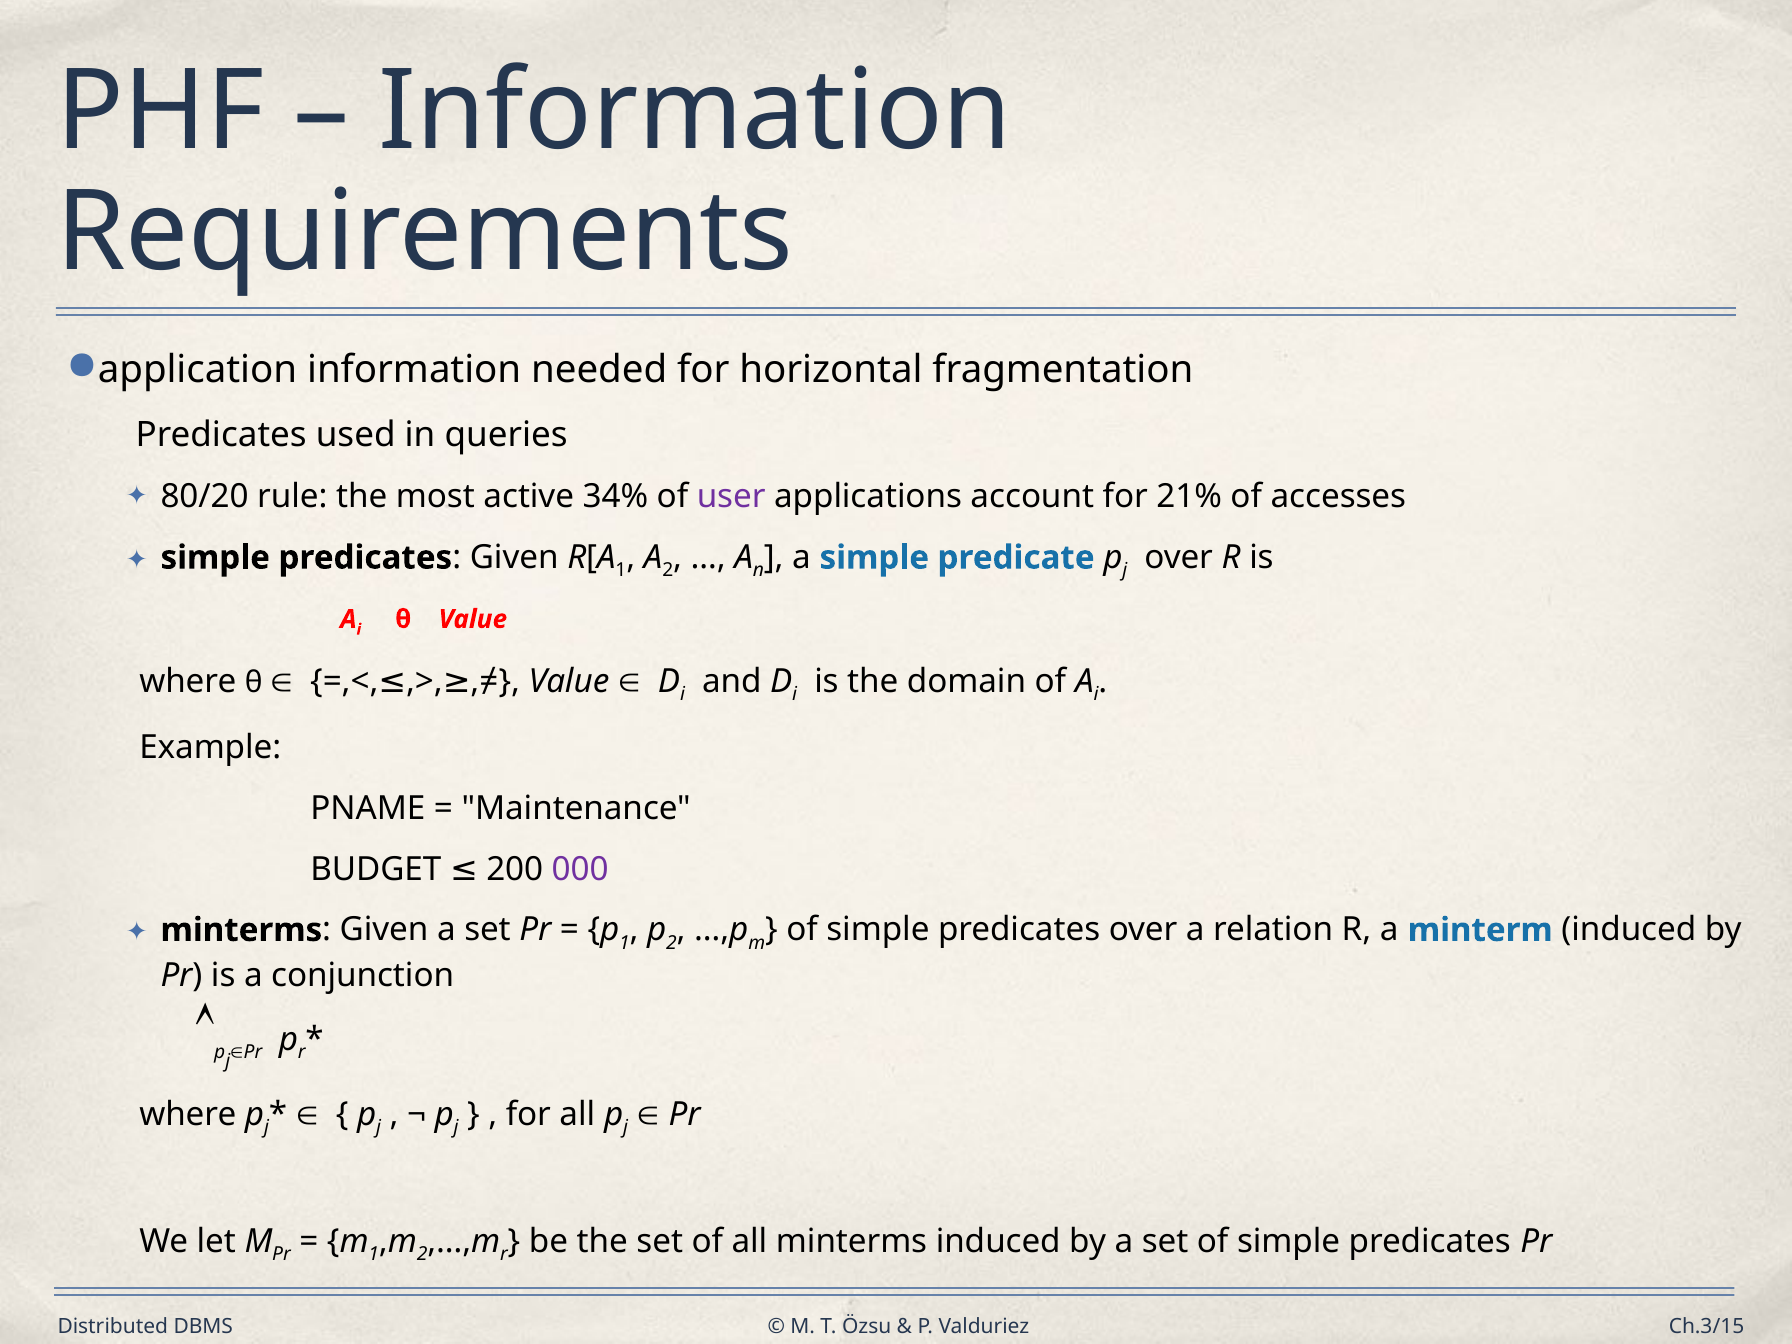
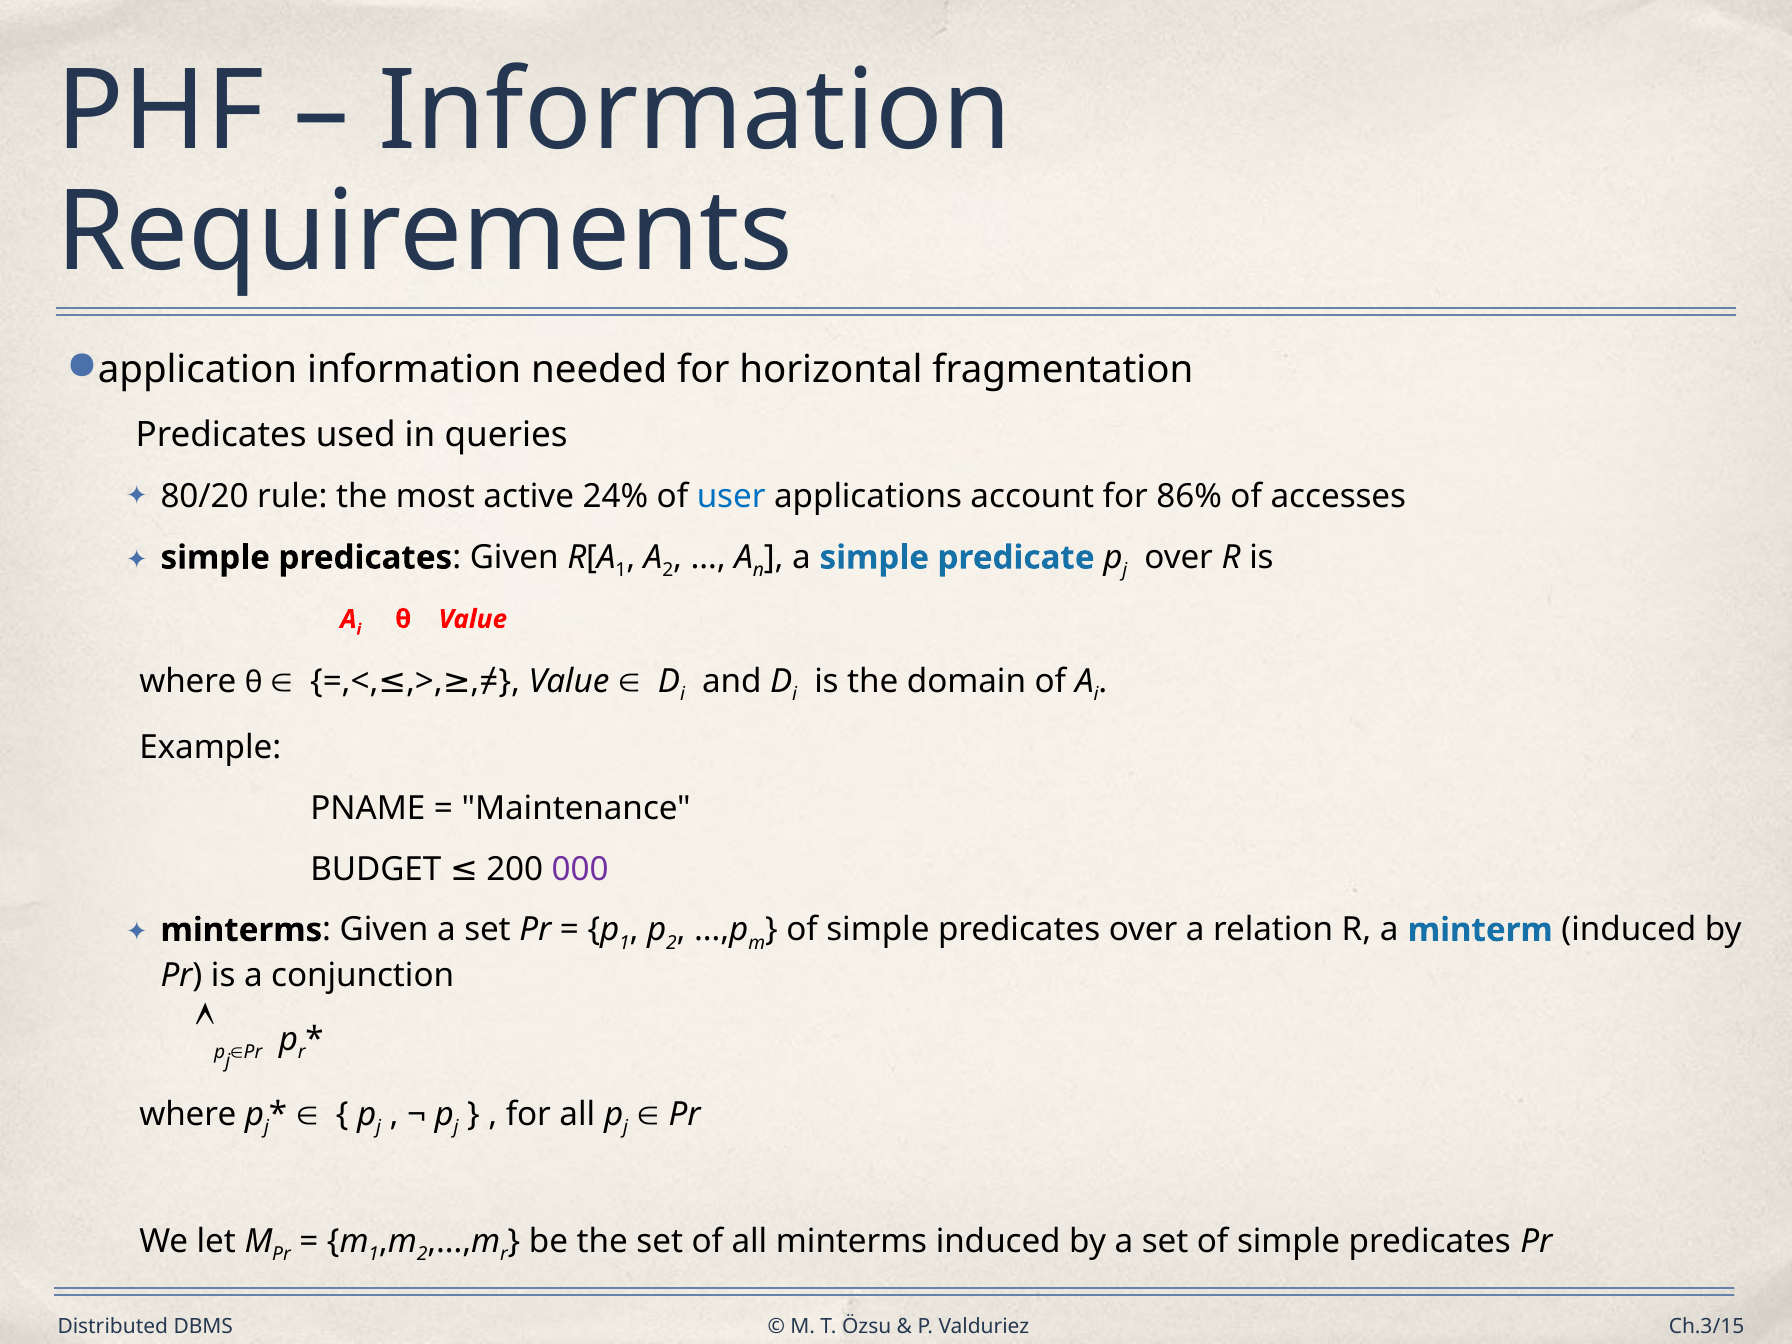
34%: 34% -> 24%
user colour: purple -> blue
21%: 21% -> 86%
